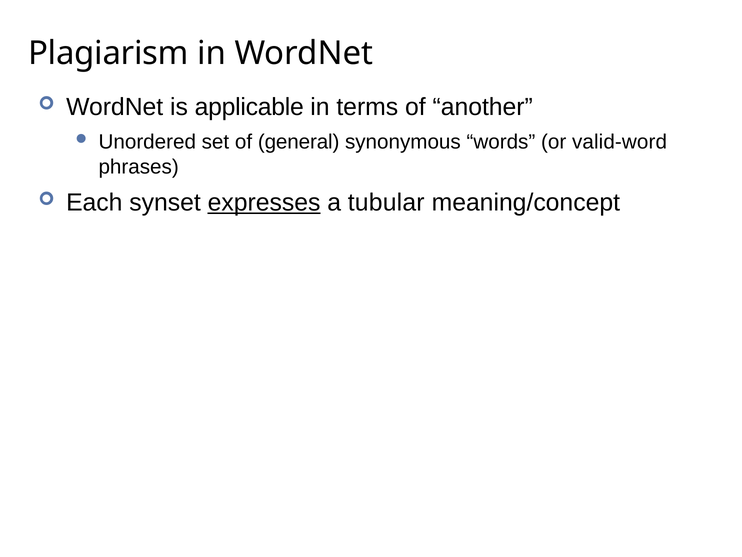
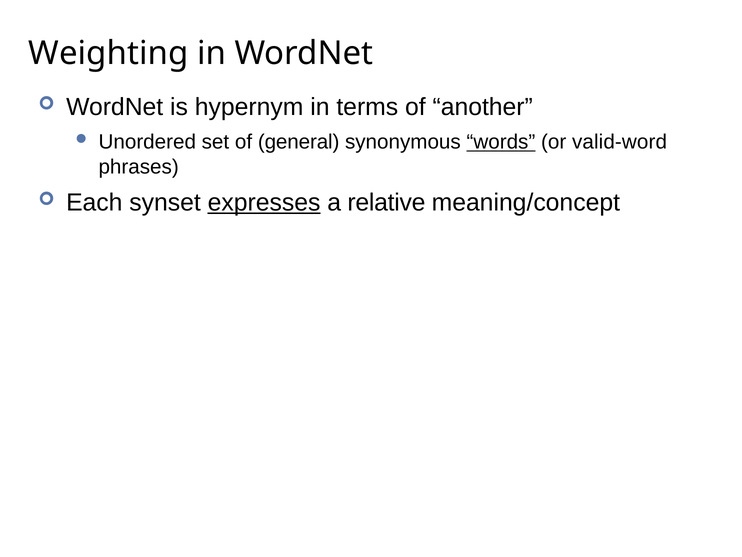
Plagiarism: Plagiarism -> Weighting
applicable: applicable -> hypernym
words underline: none -> present
tubular: tubular -> relative
